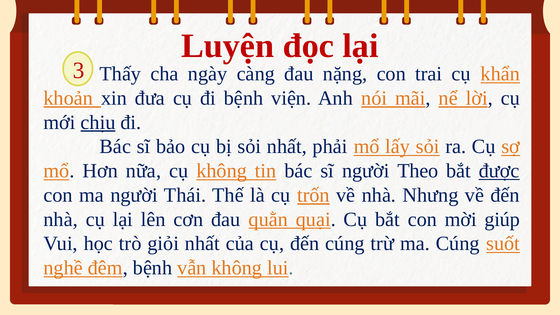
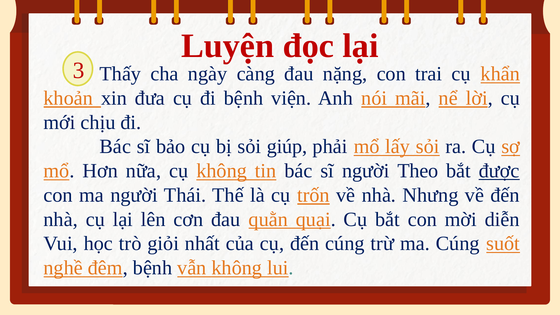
chịu underline: present -> none
sỏi nhất: nhất -> giúp
giúp: giúp -> diễn
